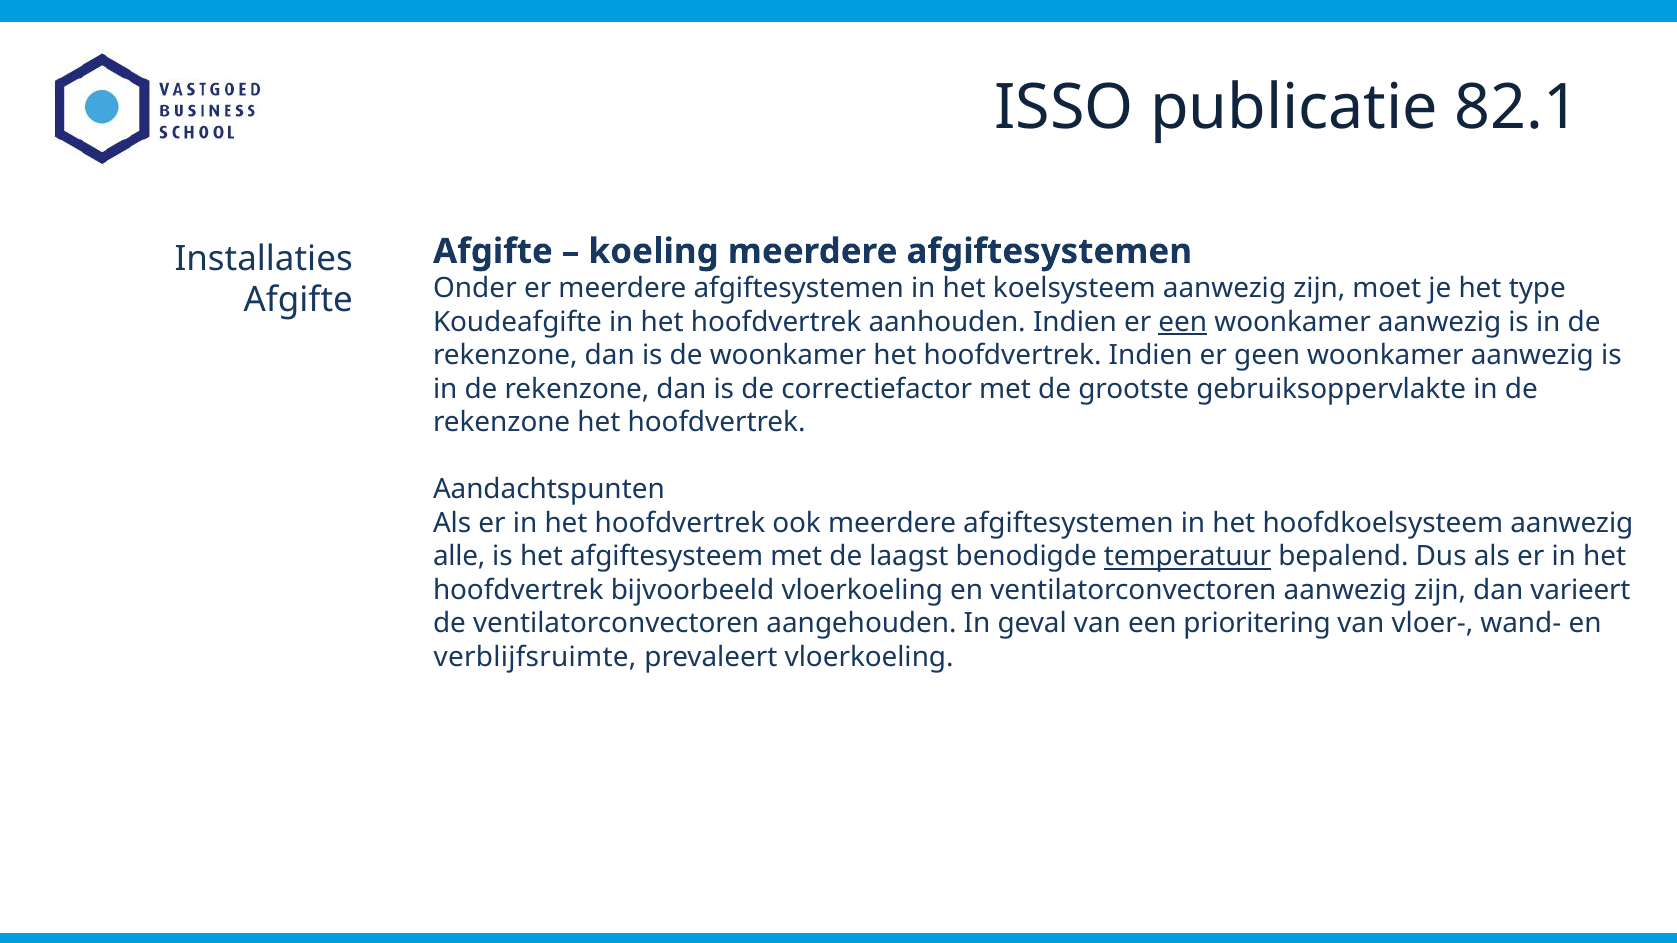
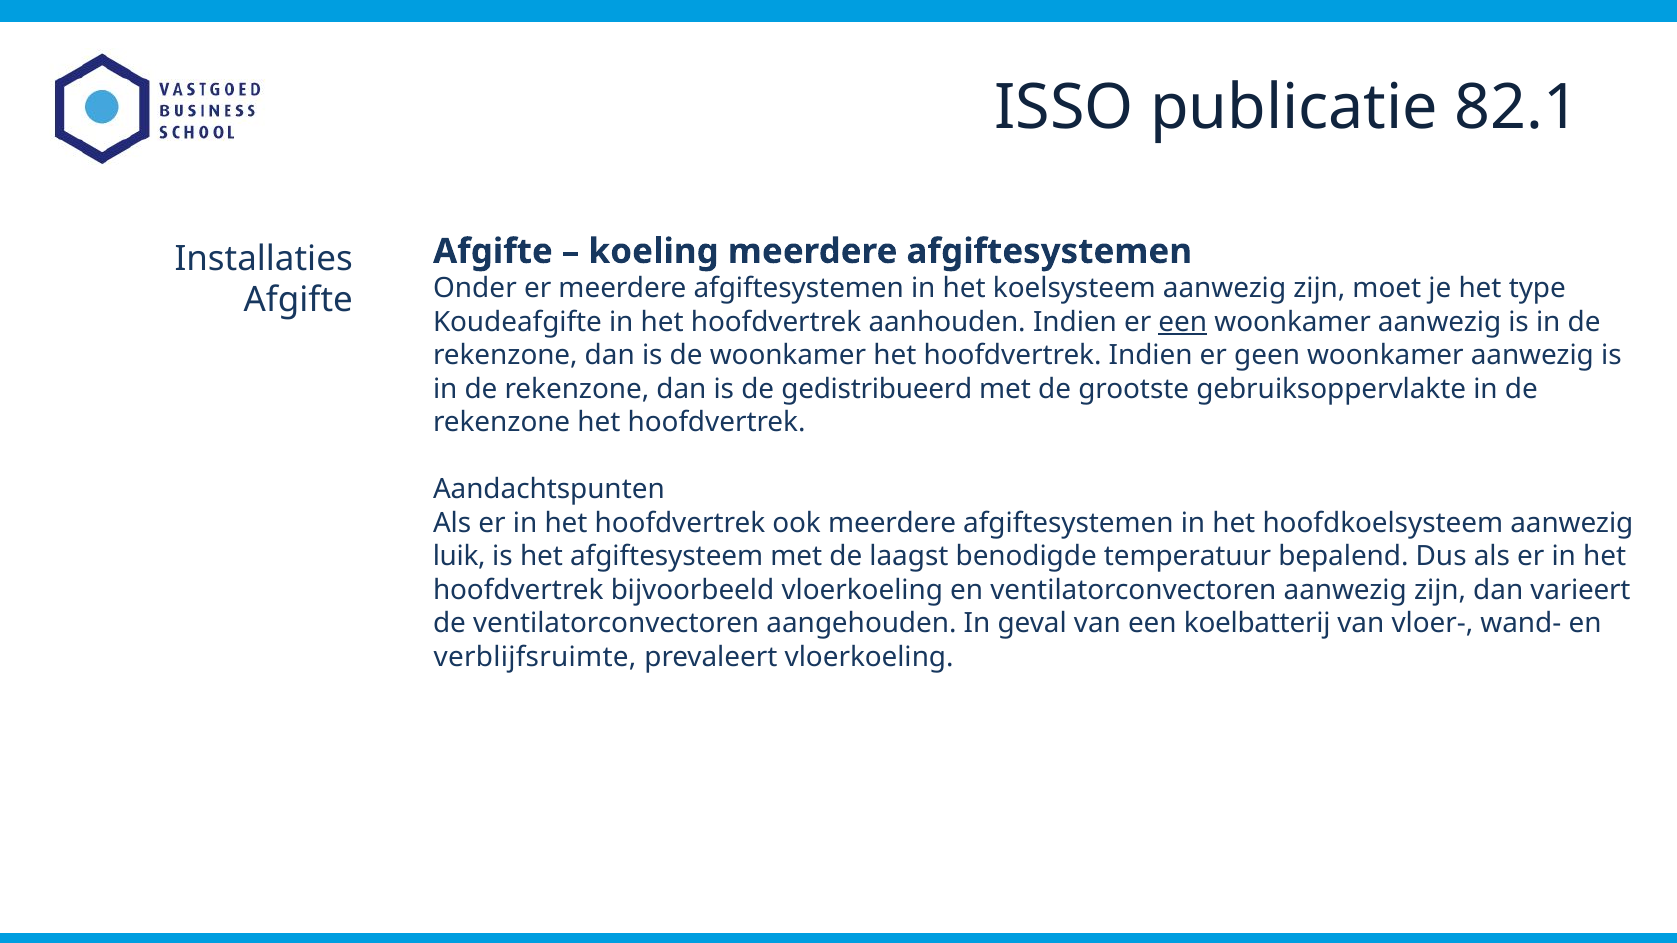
correctiefactor: correctiefactor -> gedistribueerd
alle: alle -> luik
temperatuur underline: present -> none
prioritering: prioritering -> koelbatterij
